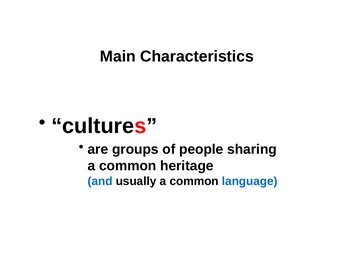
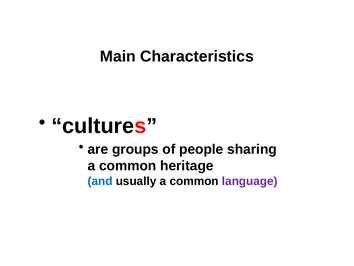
language colour: blue -> purple
